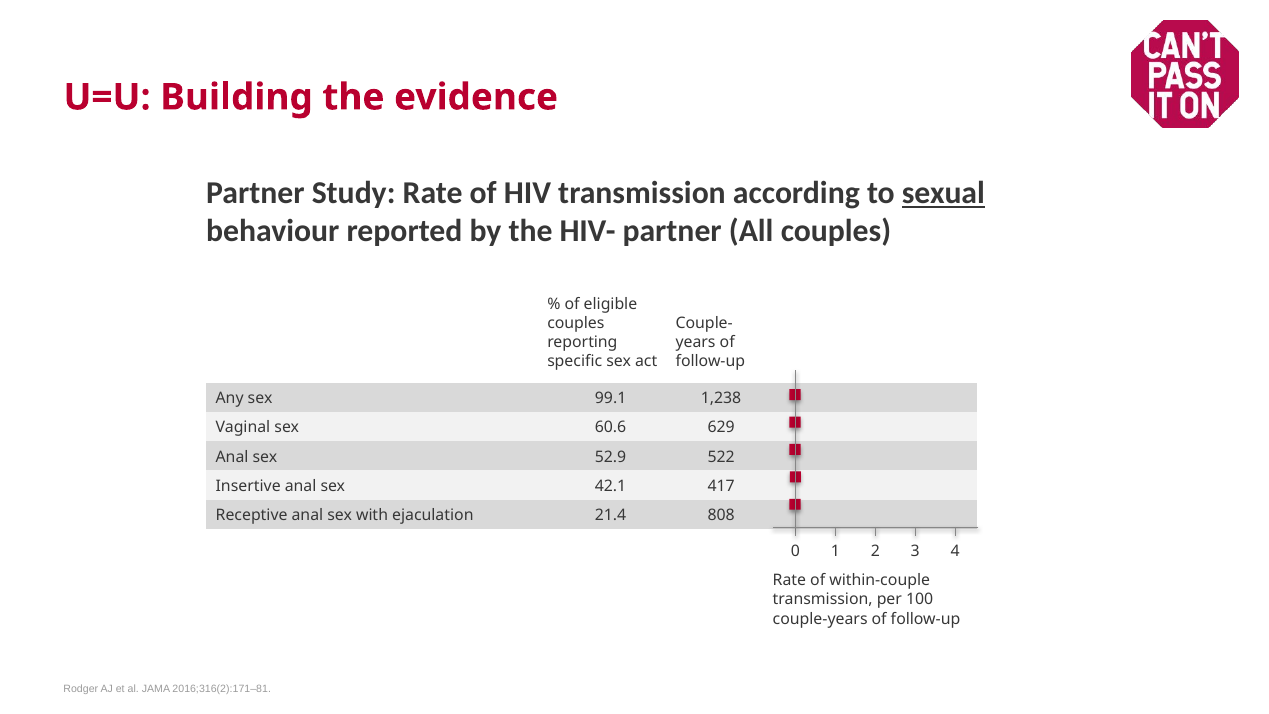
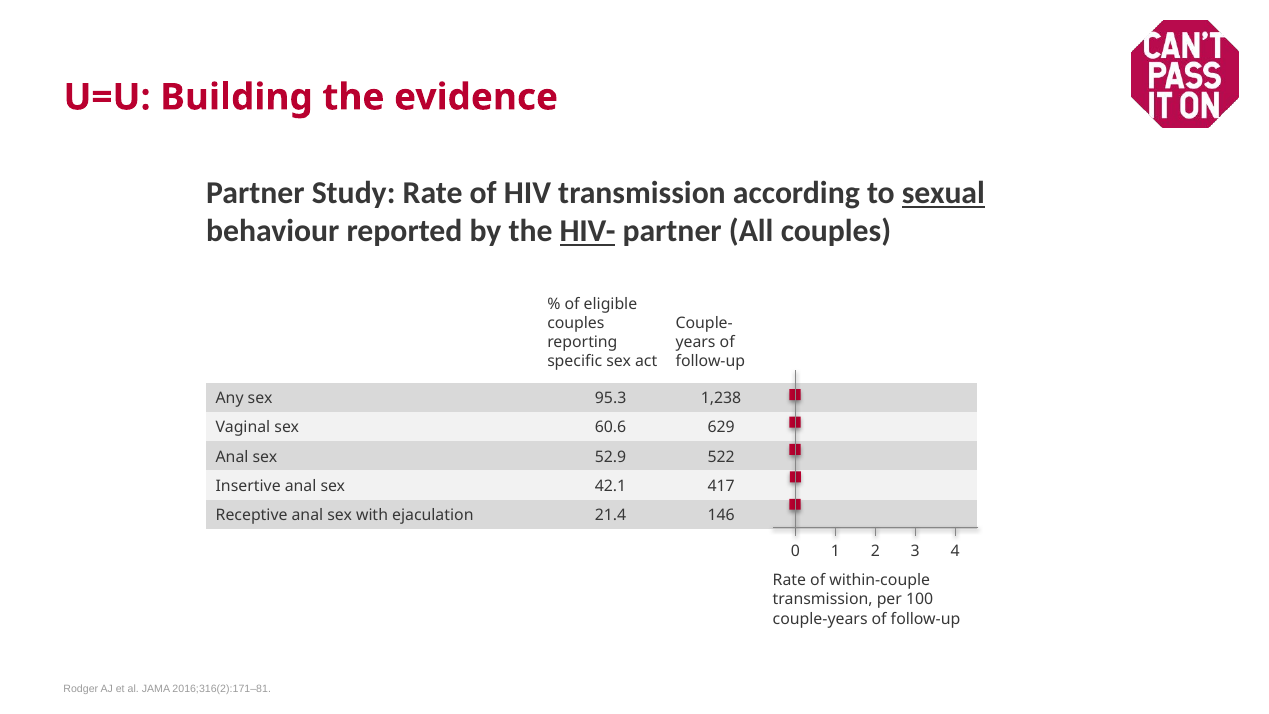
HIV- underline: none -> present
99.1: 99.1 -> 95.3
808: 808 -> 146
